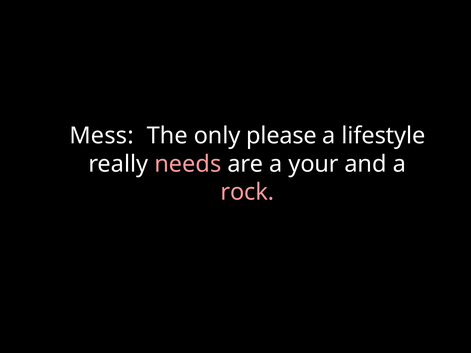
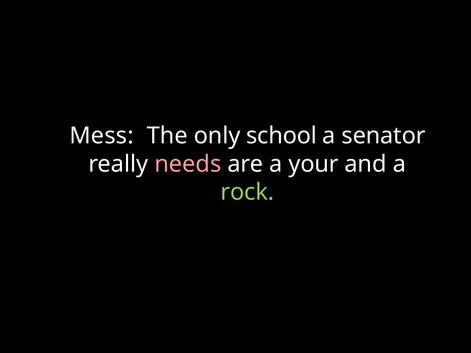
please: please -> school
lifestyle: lifestyle -> senator
rock colour: pink -> light green
